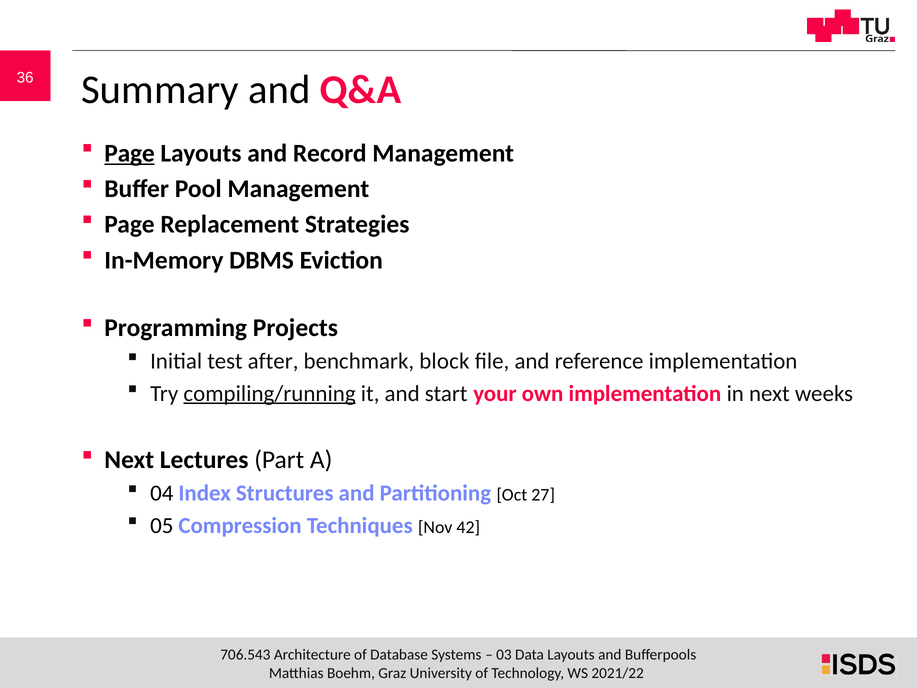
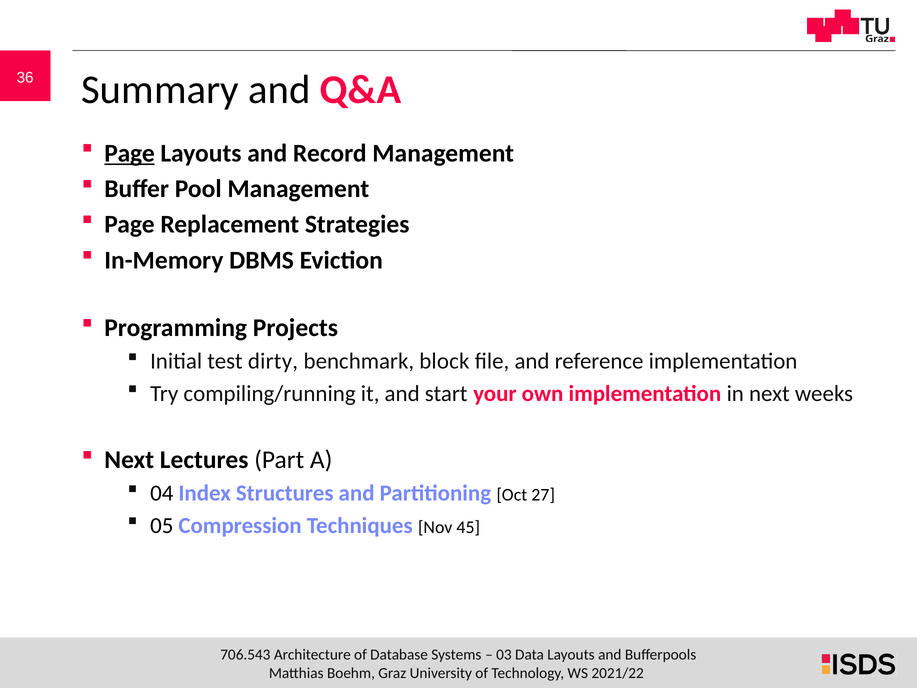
after: after -> dirty
compiling/running underline: present -> none
42: 42 -> 45
